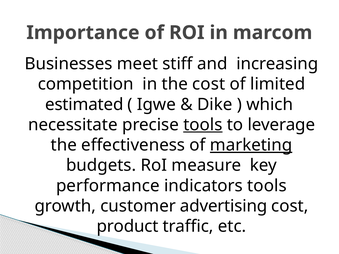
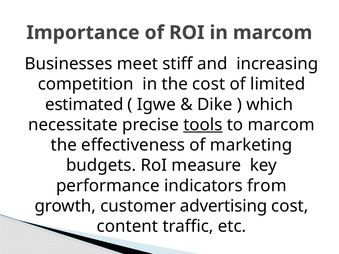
to leverage: leverage -> marcom
marketing underline: present -> none
indicators tools: tools -> from
product: product -> content
